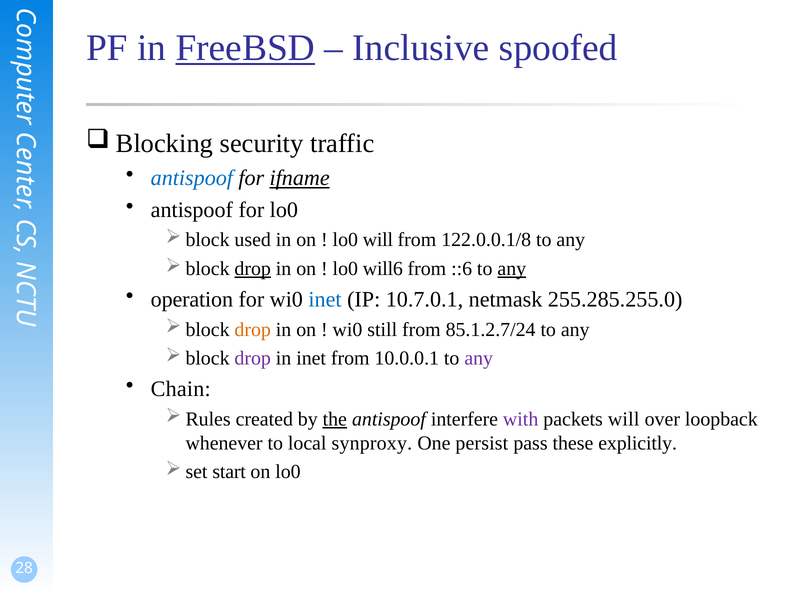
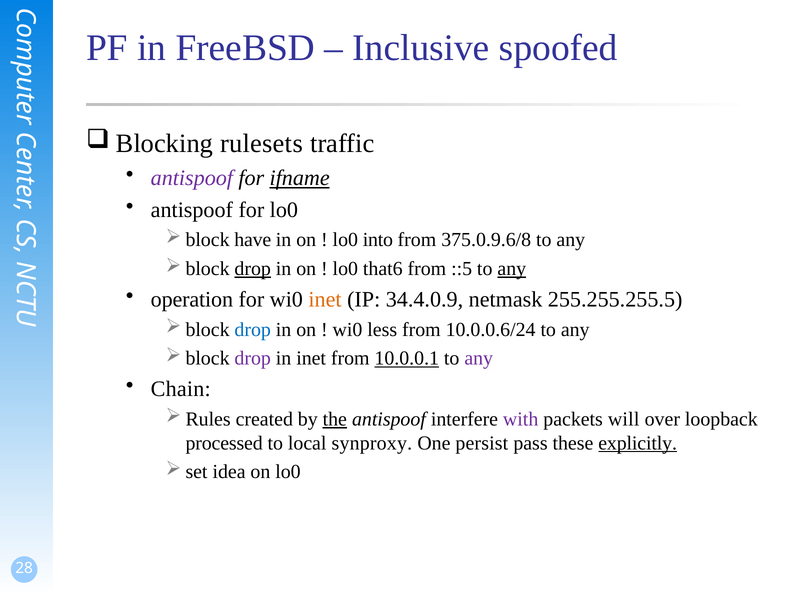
FreeBSD underline: present -> none
security: security -> rulesets
antispoof at (192, 178) colour: blue -> purple
used: used -> have
lo0 will: will -> into
122.0.0.1/8: 122.0.0.1/8 -> 375.0.9.6/8
will6: will6 -> that6
::6: ::6 -> ::5
inet at (325, 300) colour: blue -> orange
10.7.0.1: 10.7.0.1 -> 34.4.0.9
255.285.255.0: 255.285.255.0 -> 255.255.255.5
drop at (253, 330) colour: orange -> blue
still: still -> less
85.1.2.7/24: 85.1.2.7/24 -> 10.0.0.6/24
10.0.0.1 underline: none -> present
whenever: whenever -> processed
explicitly underline: none -> present
start: start -> idea
